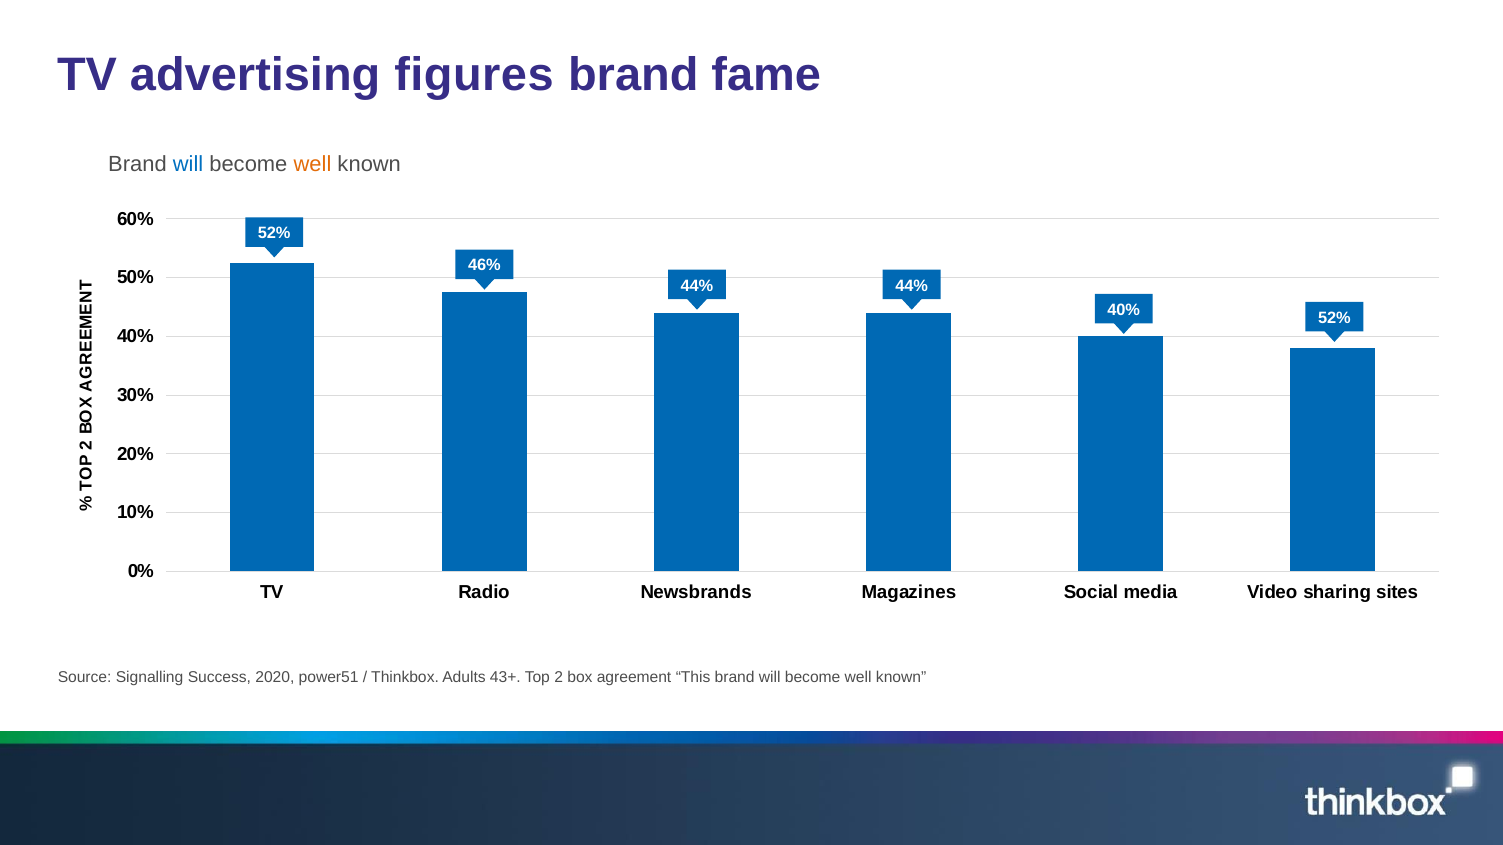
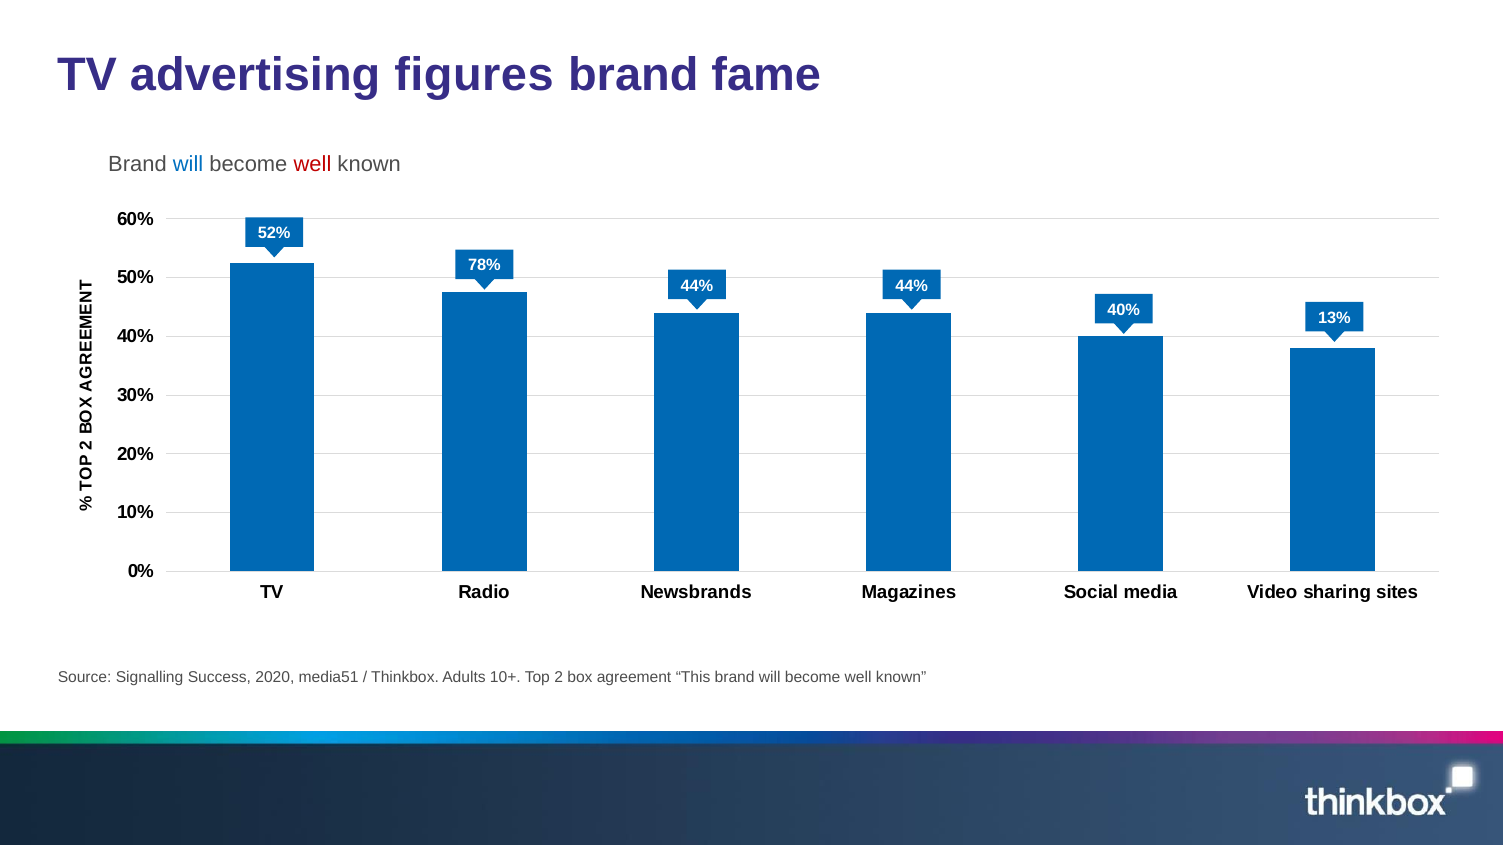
well at (313, 164) colour: orange -> red
46%: 46% -> 78%
40% 52%: 52% -> 13%
power51: power51 -> media51
43+: 43+ -> 10+
